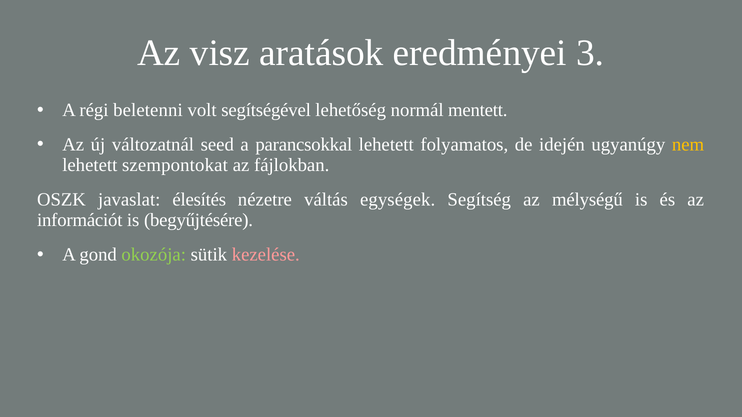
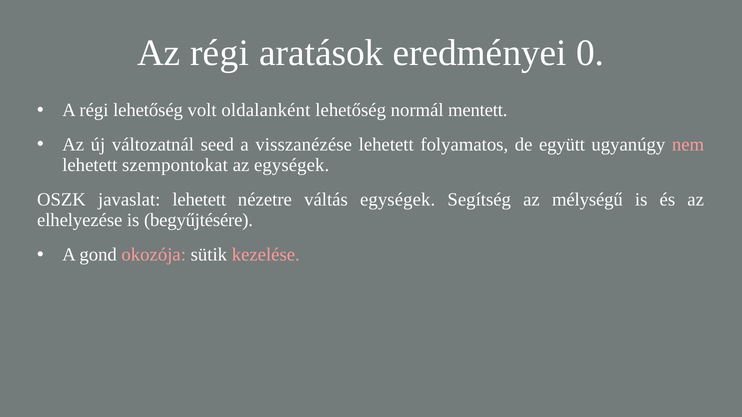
Az visz: visz -> régi
3: 3 -> 0
régi beletenni: beletenni -> lehetőség
segítségével: segítségével -> oldalanként
parancsokkal: parancsokkal -> visszanézése
idején: idején -> együtt
nem colour: yellow -> pink
az fájlokban: fájlokban -> egységek
javaslat élesítés: élesítés -> lehetett
információt: információt -> elhelyezése
okozója colour: light green -> pink
